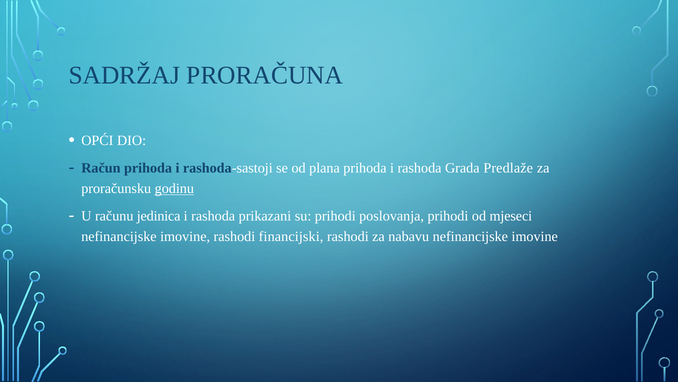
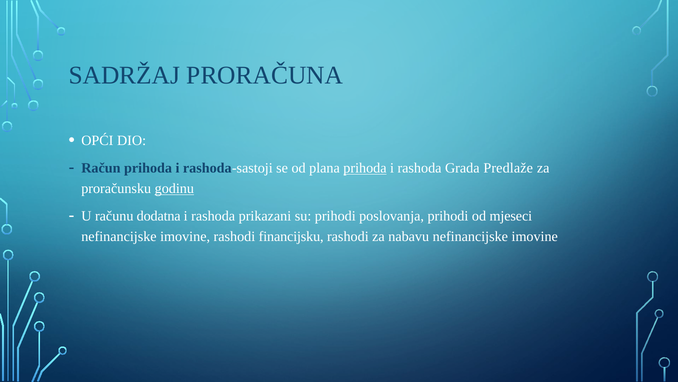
prihoda at (365, 168) underline: none -> present
jedinica: jedinica -> dodatna
financijski: financijski -> financijsku
